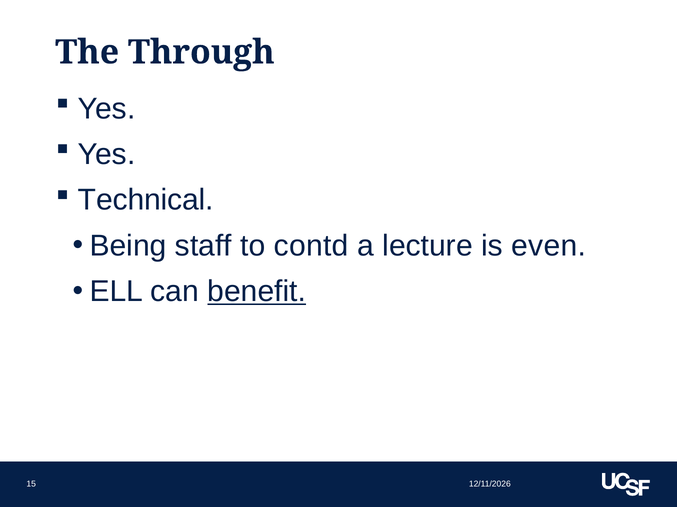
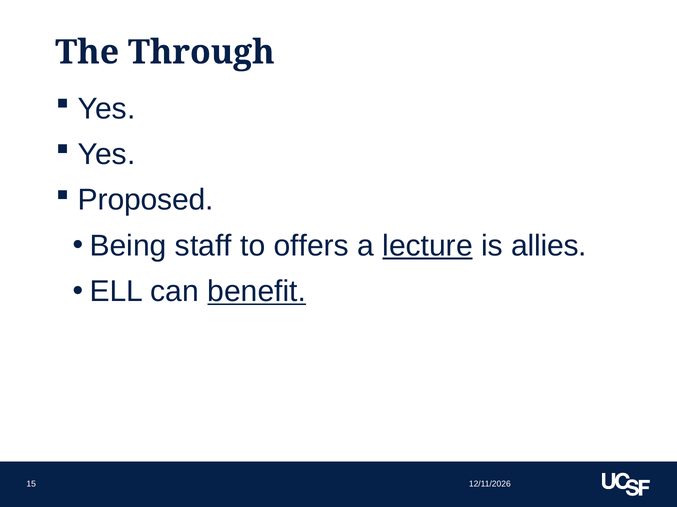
Technical: Technical -> Proposed
contd: contd -> offers
lecture underline: none -> present
even: even -> allies
